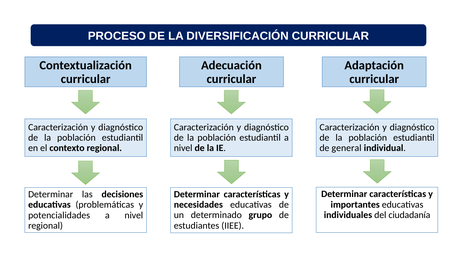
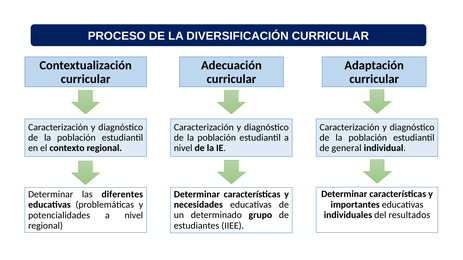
decisiones: decisiones -> diferentes
ciudadanía: ciudadanía -> resultados
